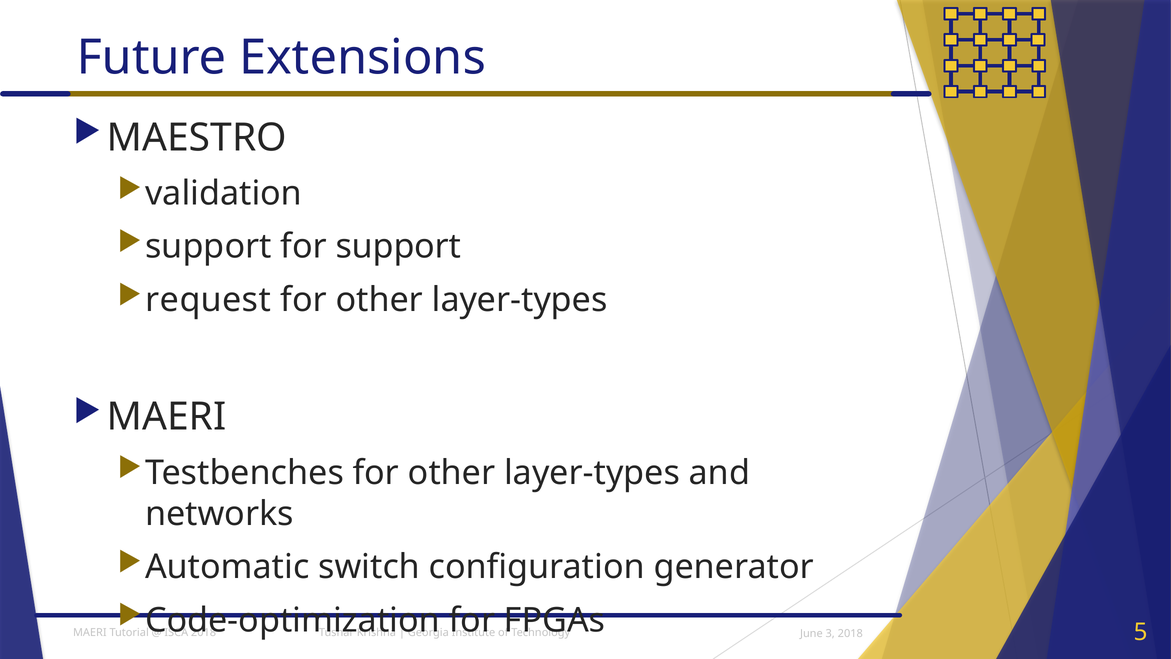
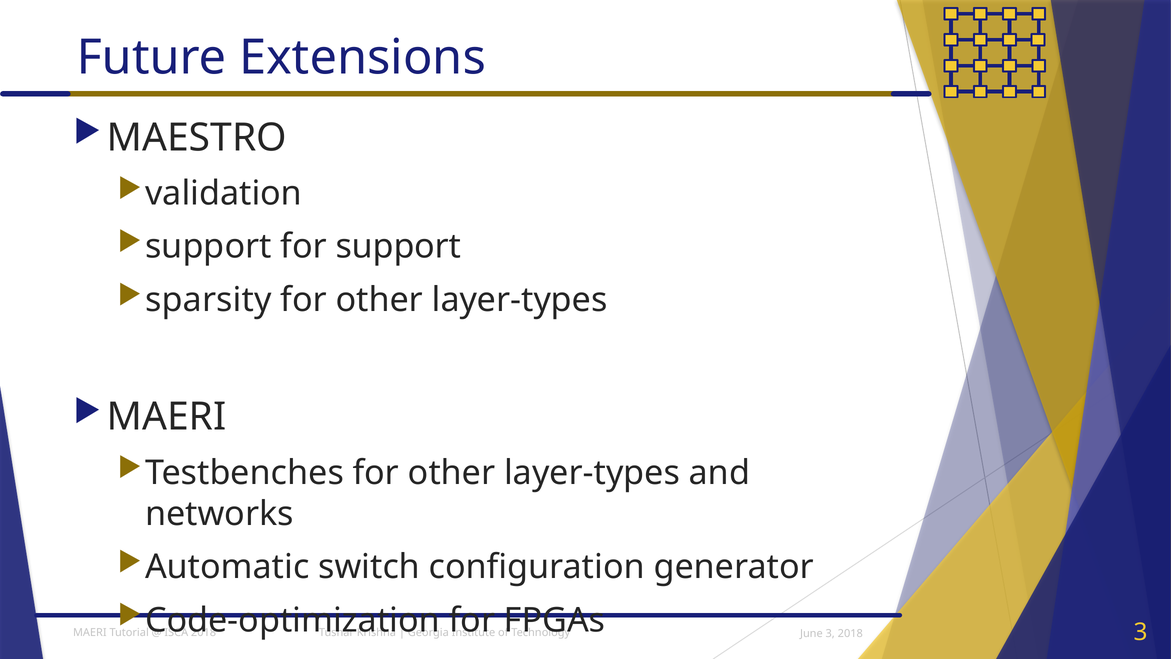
request: request -> sparsity
5 at (1141, 632): 5 -> 3
